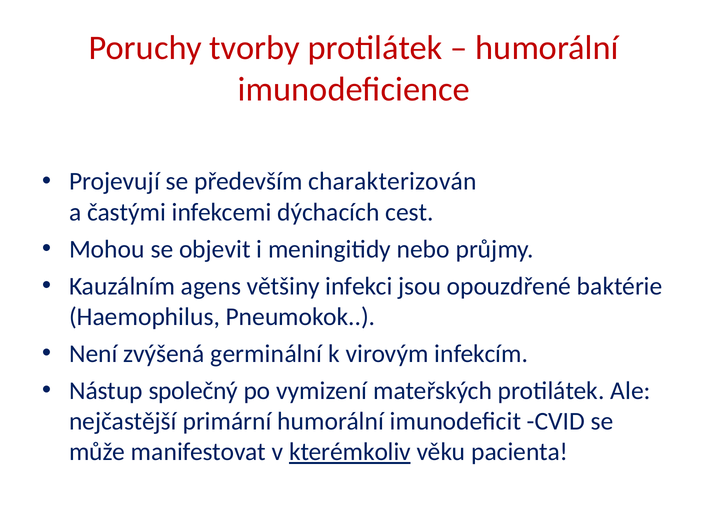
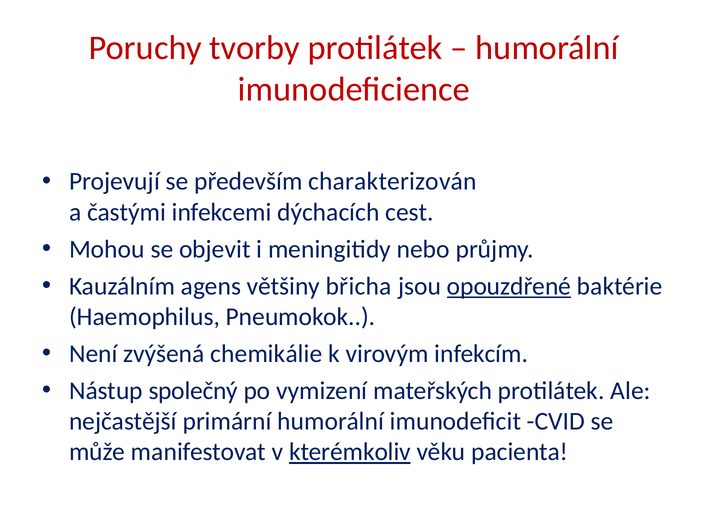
infekci: infekci -> břicha
opouzdřené underline: none -> present
germinální: germinální -> chemikálie
